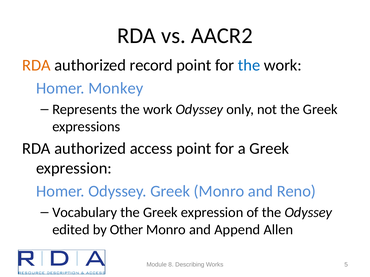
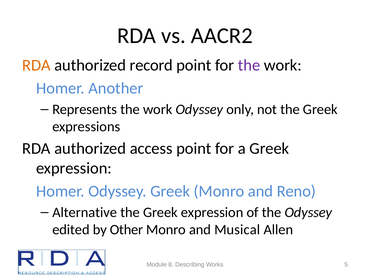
the at (249, 65) colour: blue -> purple
Monkey: Monkey -> Another
Vocabulary: Vocabulary -> Alternative
Append: Append -> Musical
